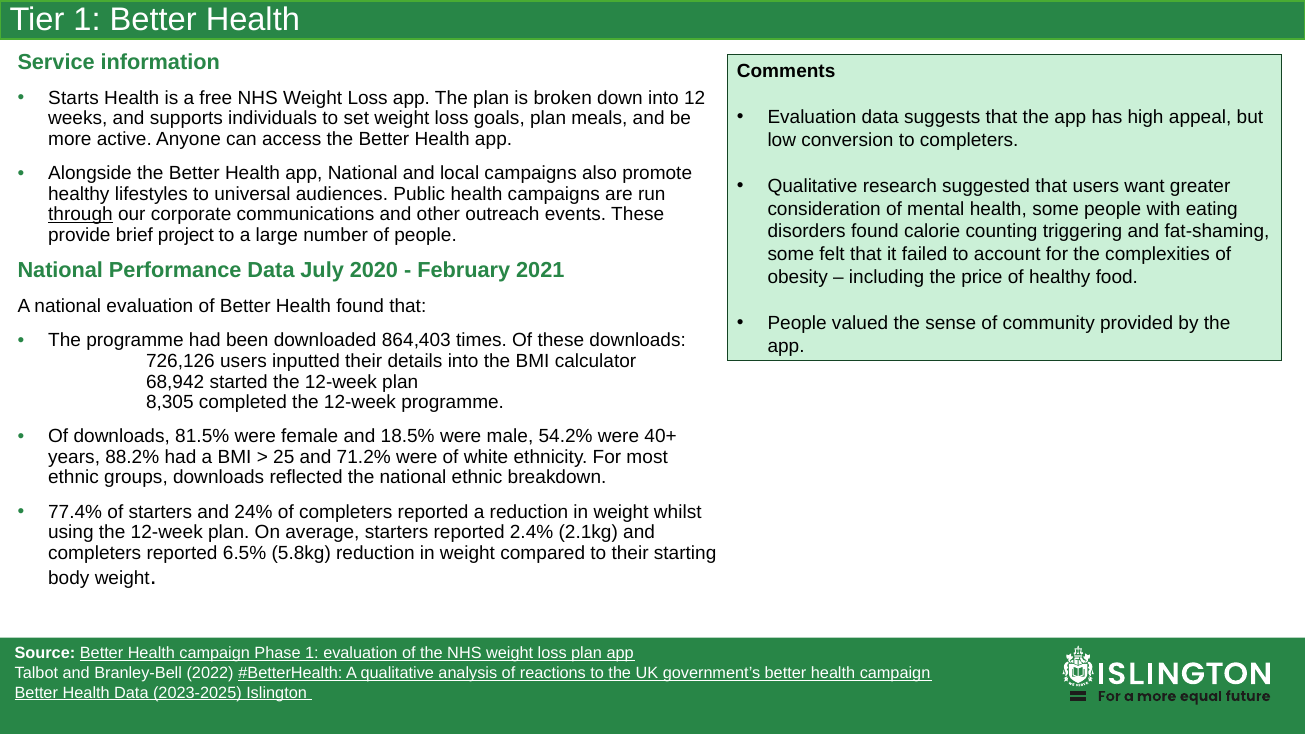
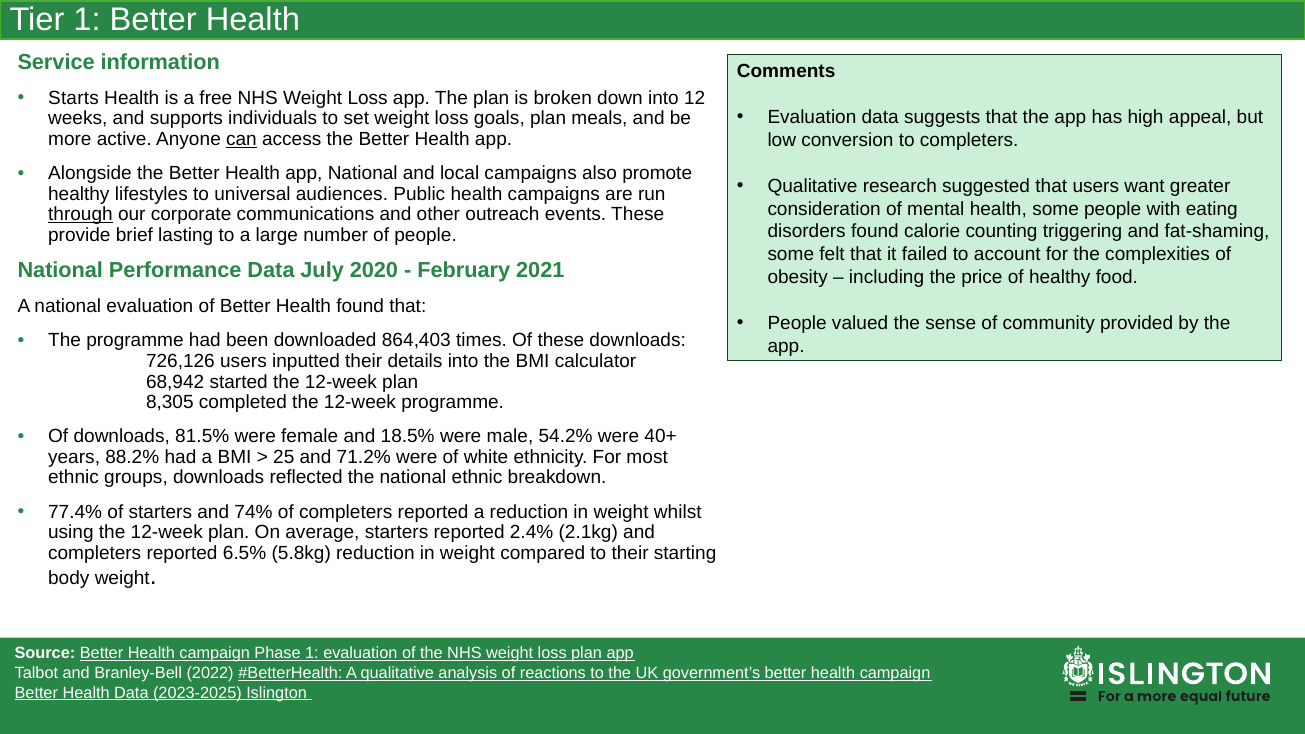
can underline: none -> present
project: project -> lasting
24%: 24% -> 74%
